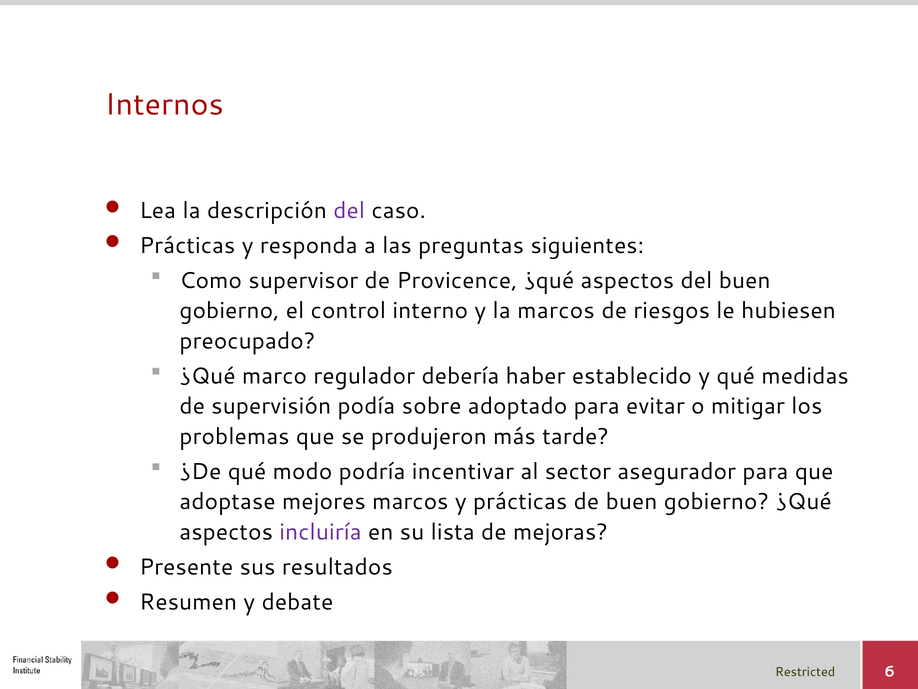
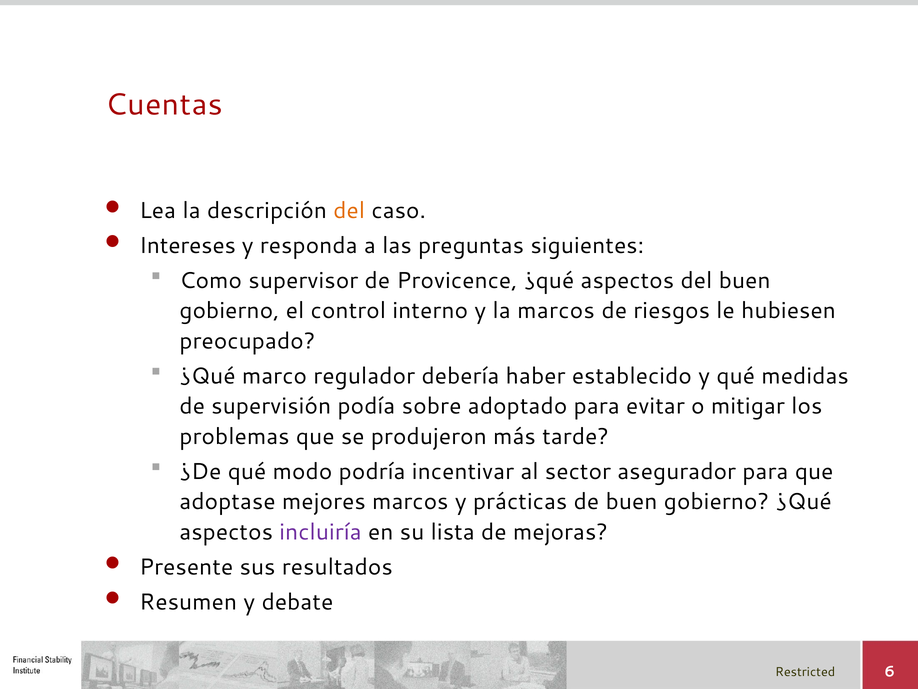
Internos: Internos -> Cuentas
del at (349, 211) colour: purple -> orange
Prácticas at (187, 245): Prácticas -> Intereses
